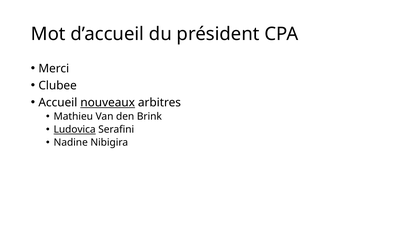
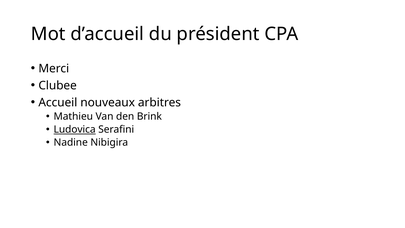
nouveaux underline: present -> none
